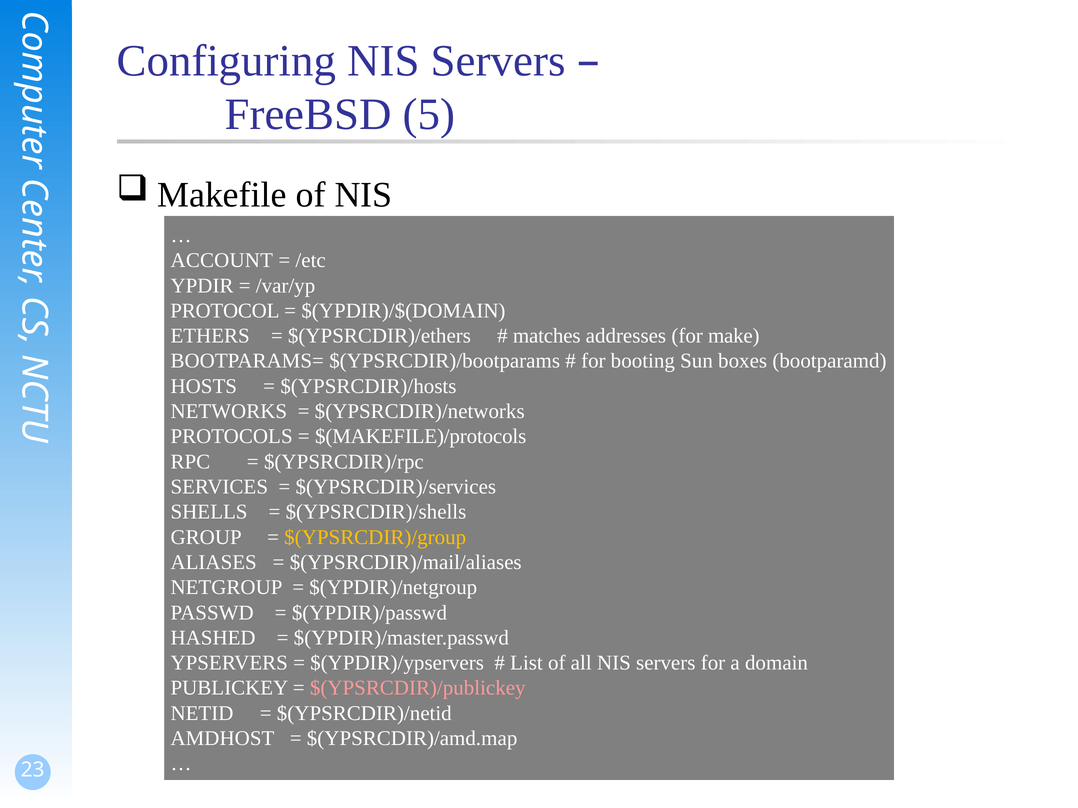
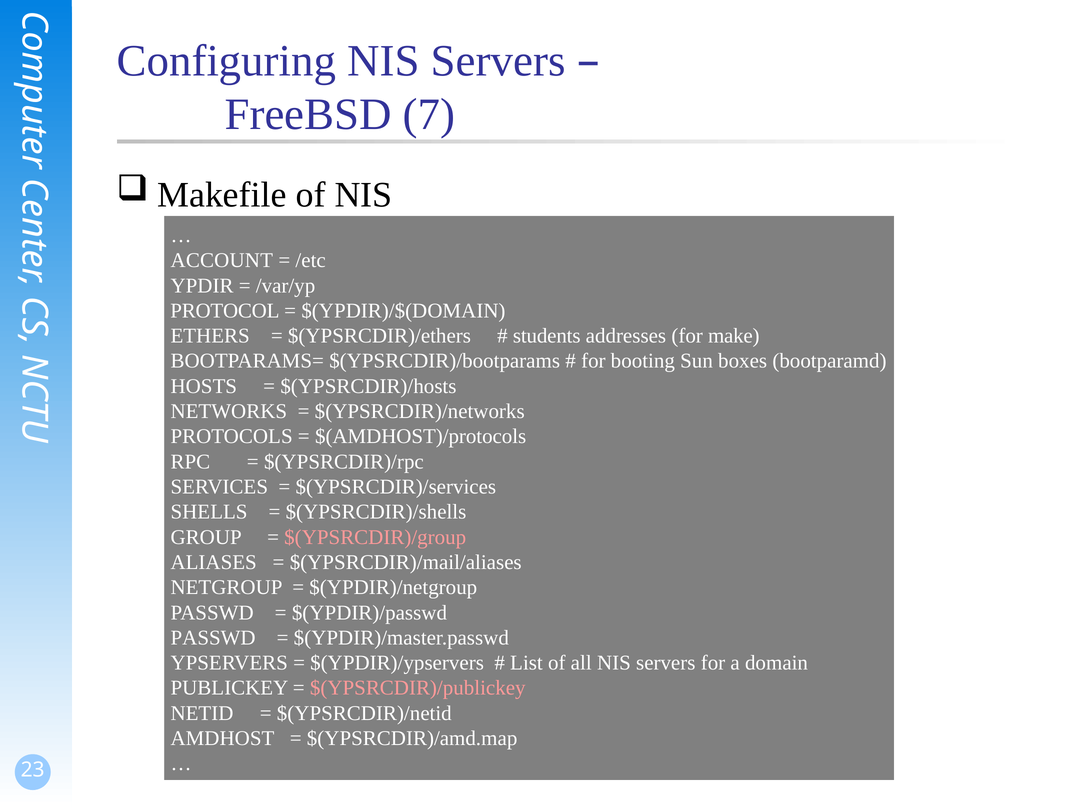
5: 5 -> 7
matches: matches -> students
$(MAKEFILE)/protocols: $(MAKEFILE)/protocols -> $(AMDHOST)/protocols
$(YPSRCDIR)/group colour: yellow -> pink
HASHED at (213, 638): HASHED -> PASSWD
